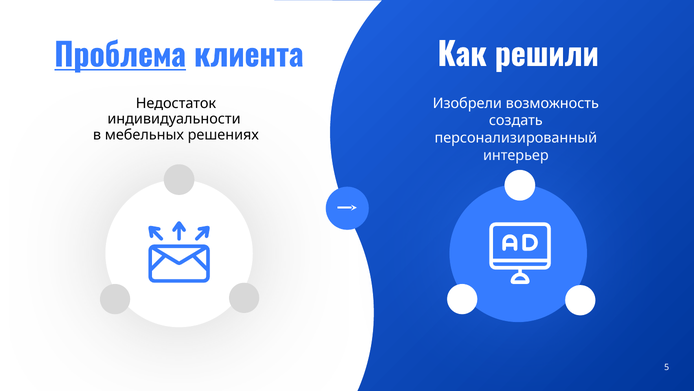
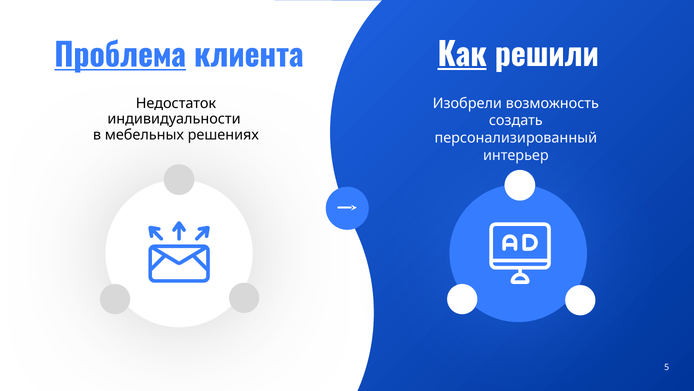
Как underline: none -> present
